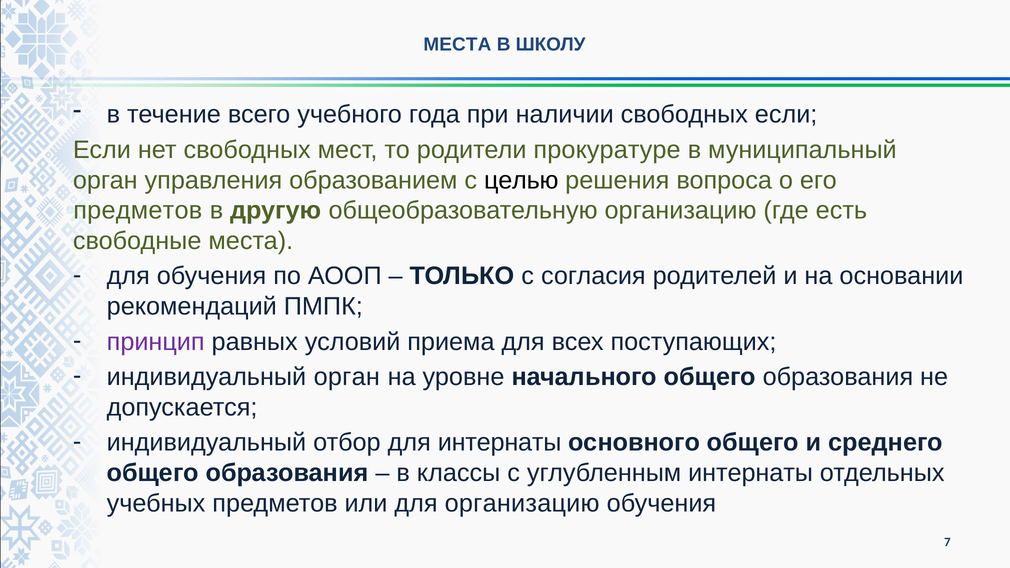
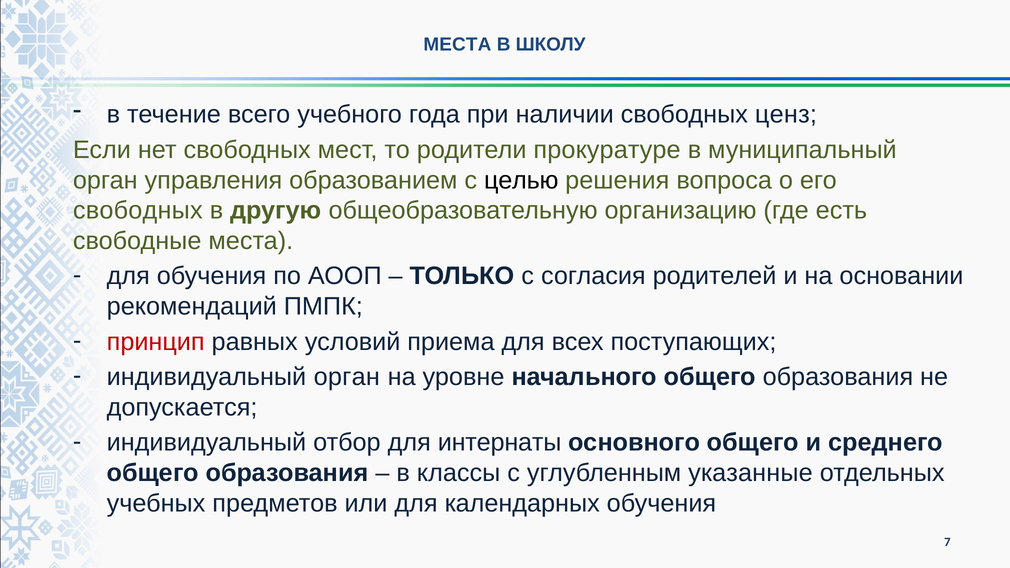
свободных если: если -> ценз
предметов at (138, 211): предметов -> свободных
принцип colour: purple -> red
углубленным интернаты: интернаты -> указанные
для организацию: организацию -> календарных
